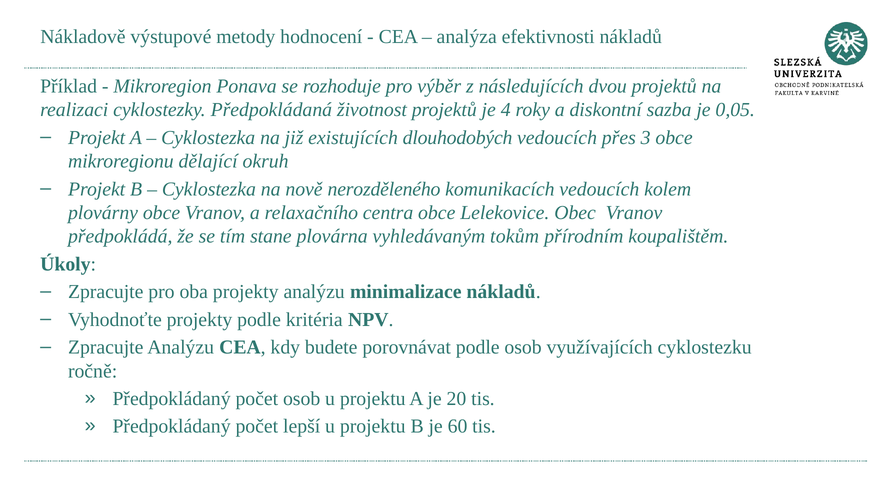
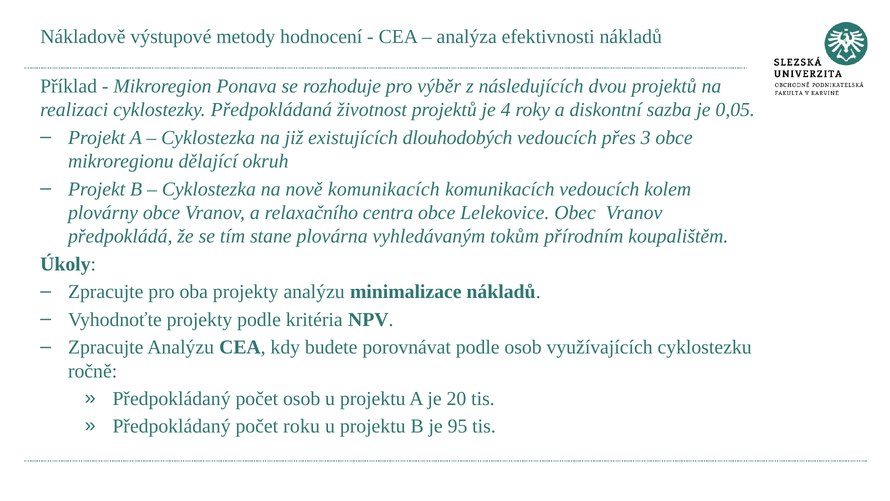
nově nerozděleného: nerozděleného -> komunikacích
lepší: lepší -> roku
60: 60 -> 95
